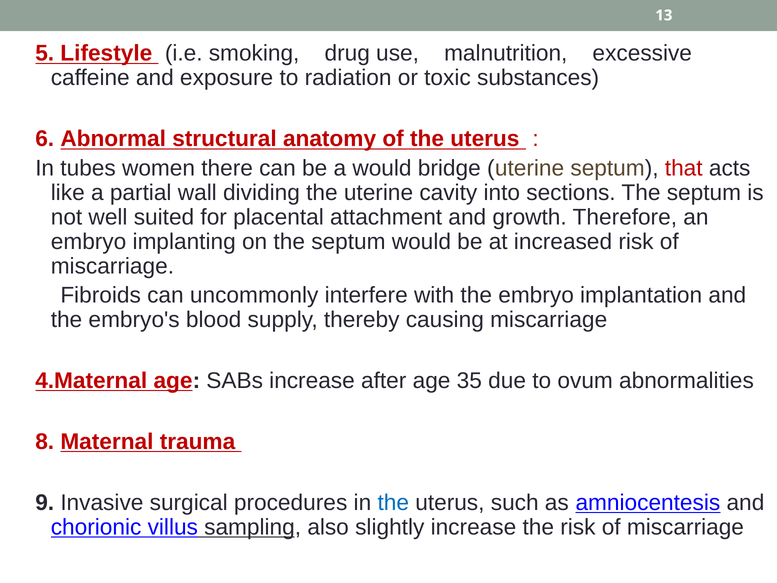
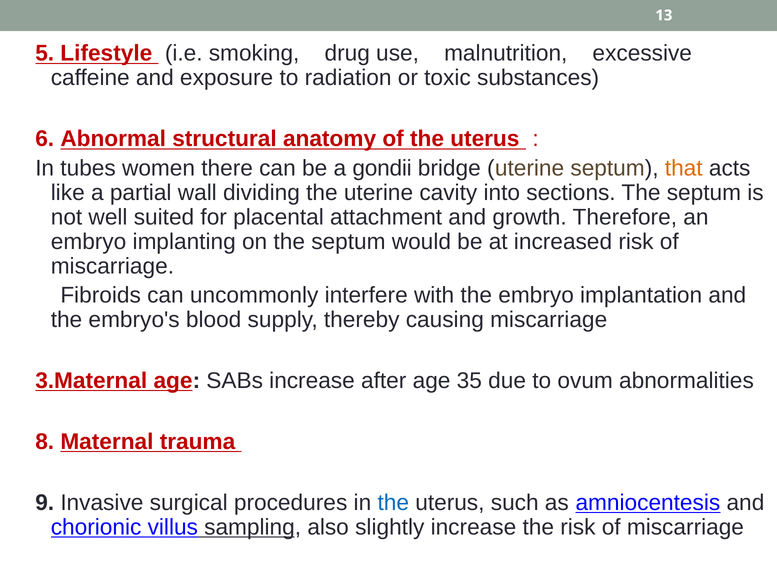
a would: would -> gondii
that colour: red -> orange
4.Maternal: 4.Maternal -> 3.Maternal
